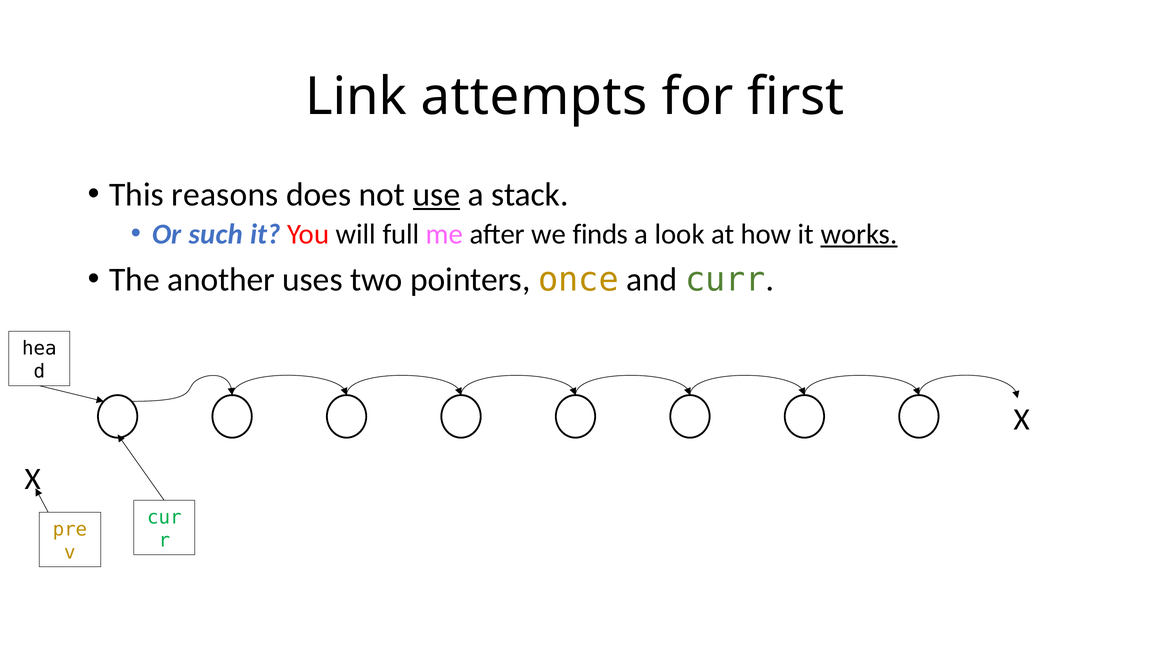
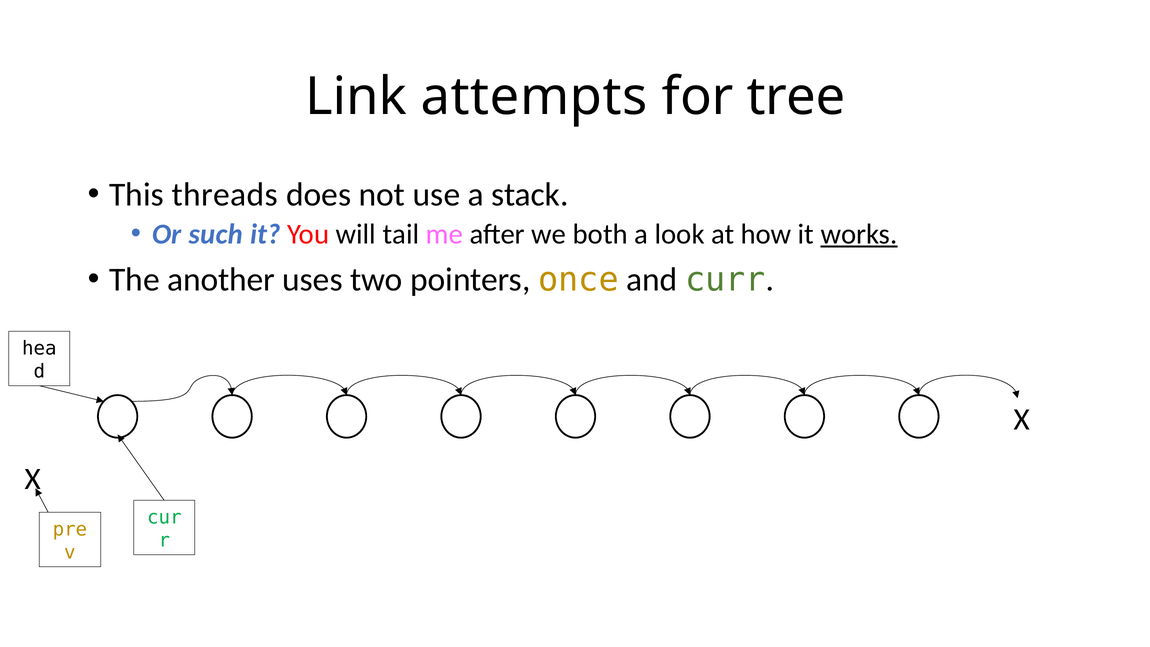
first: first -> tree
reasons: reasons -> threads
use underline: present -> none
full: full -> tail
finds: finds -> both
